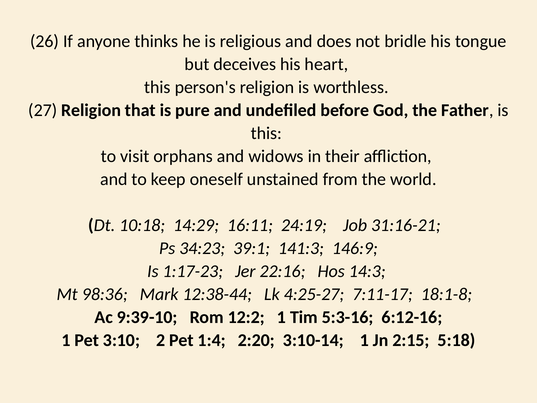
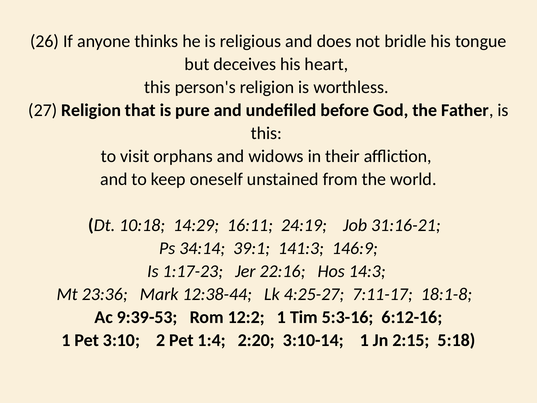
34:23: 34:23 -> 34:14
98:36: 98:36 -> 23:36
9:39-10: 9:39-10 -> 9:39-53
